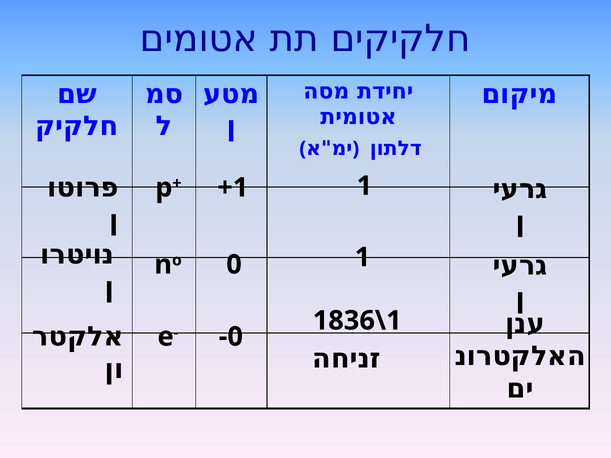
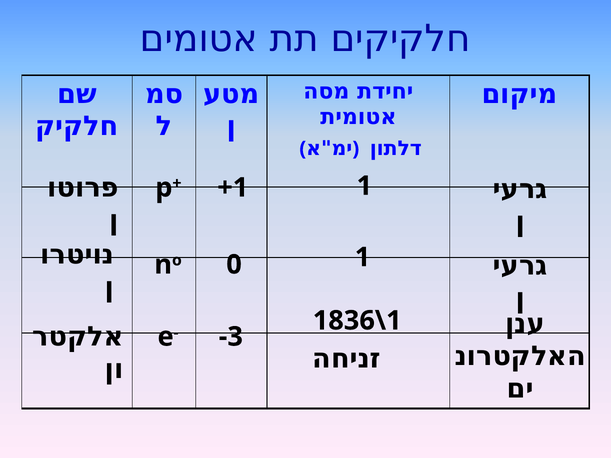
-0: -0 -> -3
